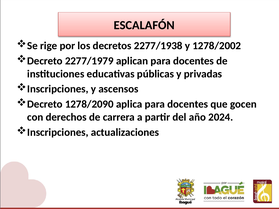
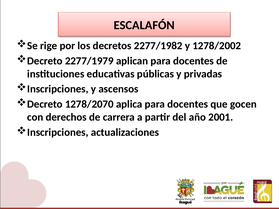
2277/1938: 2277/1938 -> 2277/1982
1278/2090: 1278/2090 -> 1278/2070
2024: 2024 -> 2001
